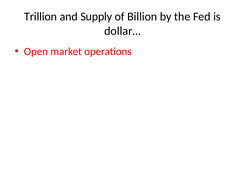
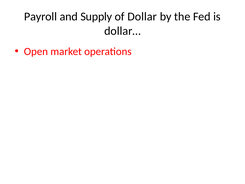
Trillion: Trillion -> Payroll
Billion: Billion -> Dollar
